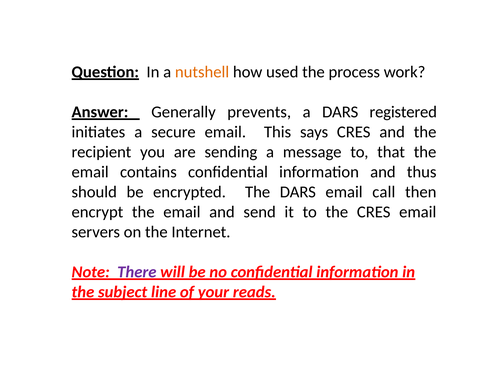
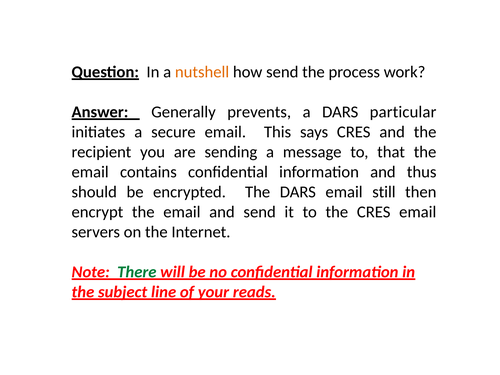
how used: used -> send
registered: registered -> particular
call: call -> still
There colour: purple -> green
